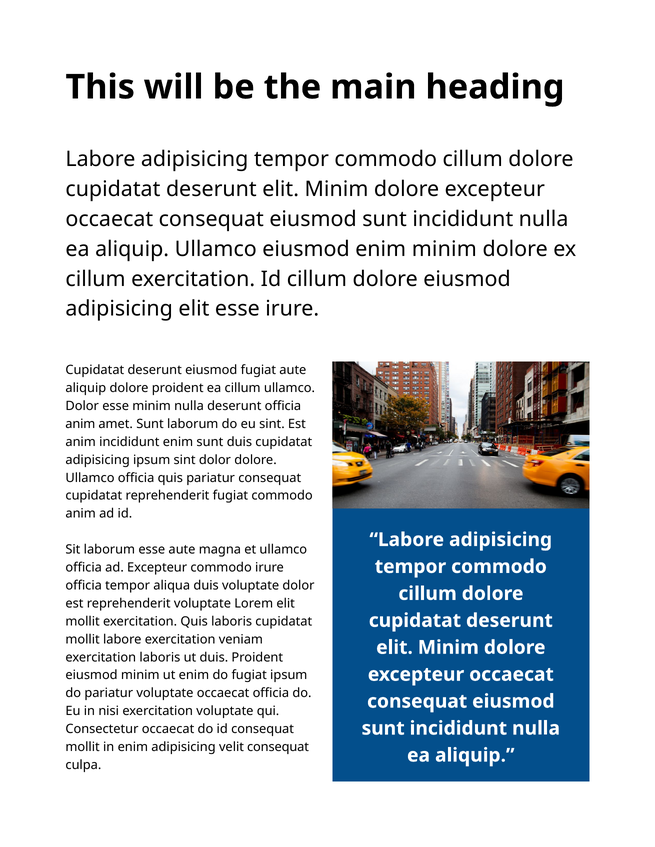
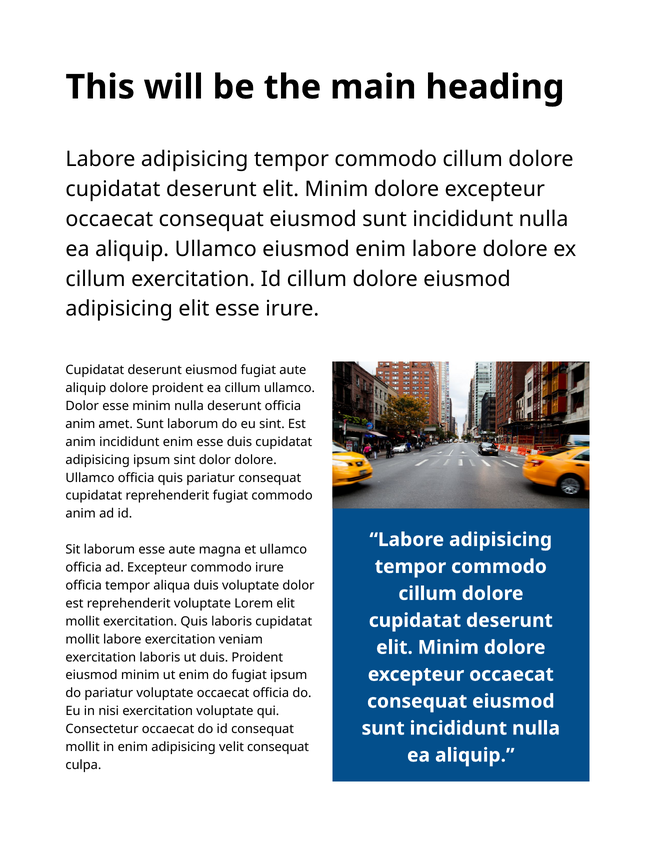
enim minim: minim -> labore
enim sunt: sunt -> esse
